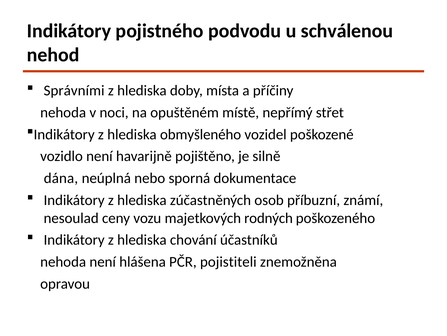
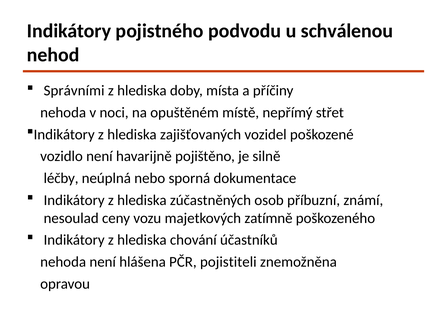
obmyšleného: obmyšleného -> zajišťovaných
dána: dána -> léčby
rodných: rodných -> zatímně
